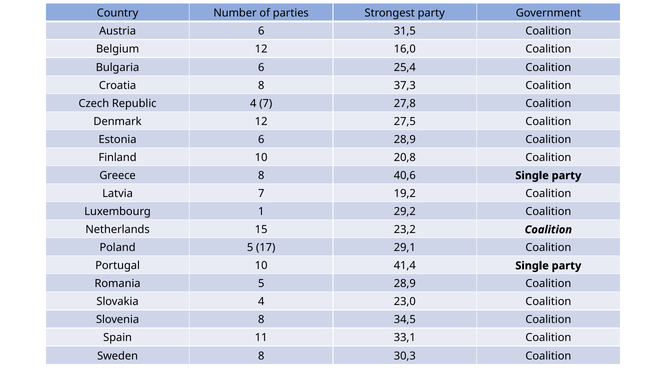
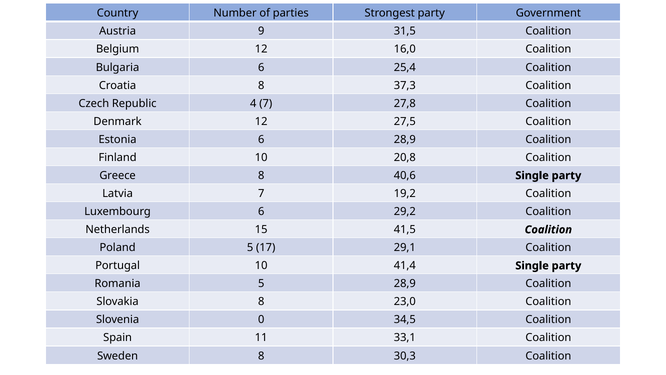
Austria 6: 6 -> 9
Luxembourg 1: 1 -> 6
23,2: 23,2 -> 41,5
Slovakia 4: 4 -> 8
Slovenia 8: 8 -> 0
